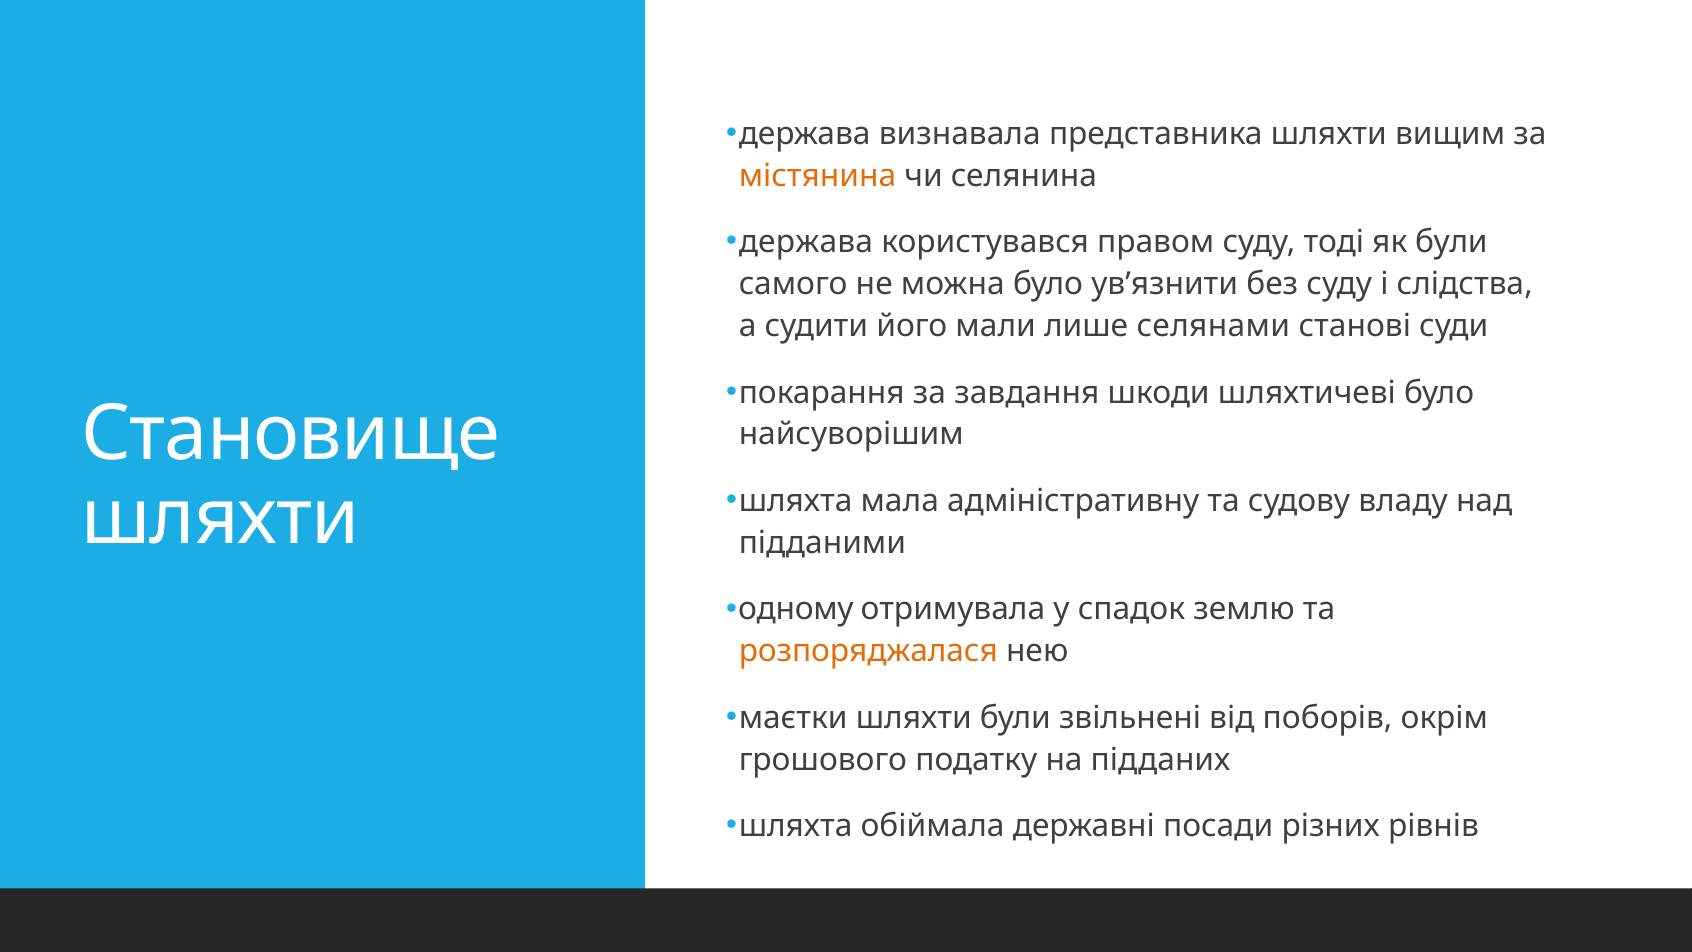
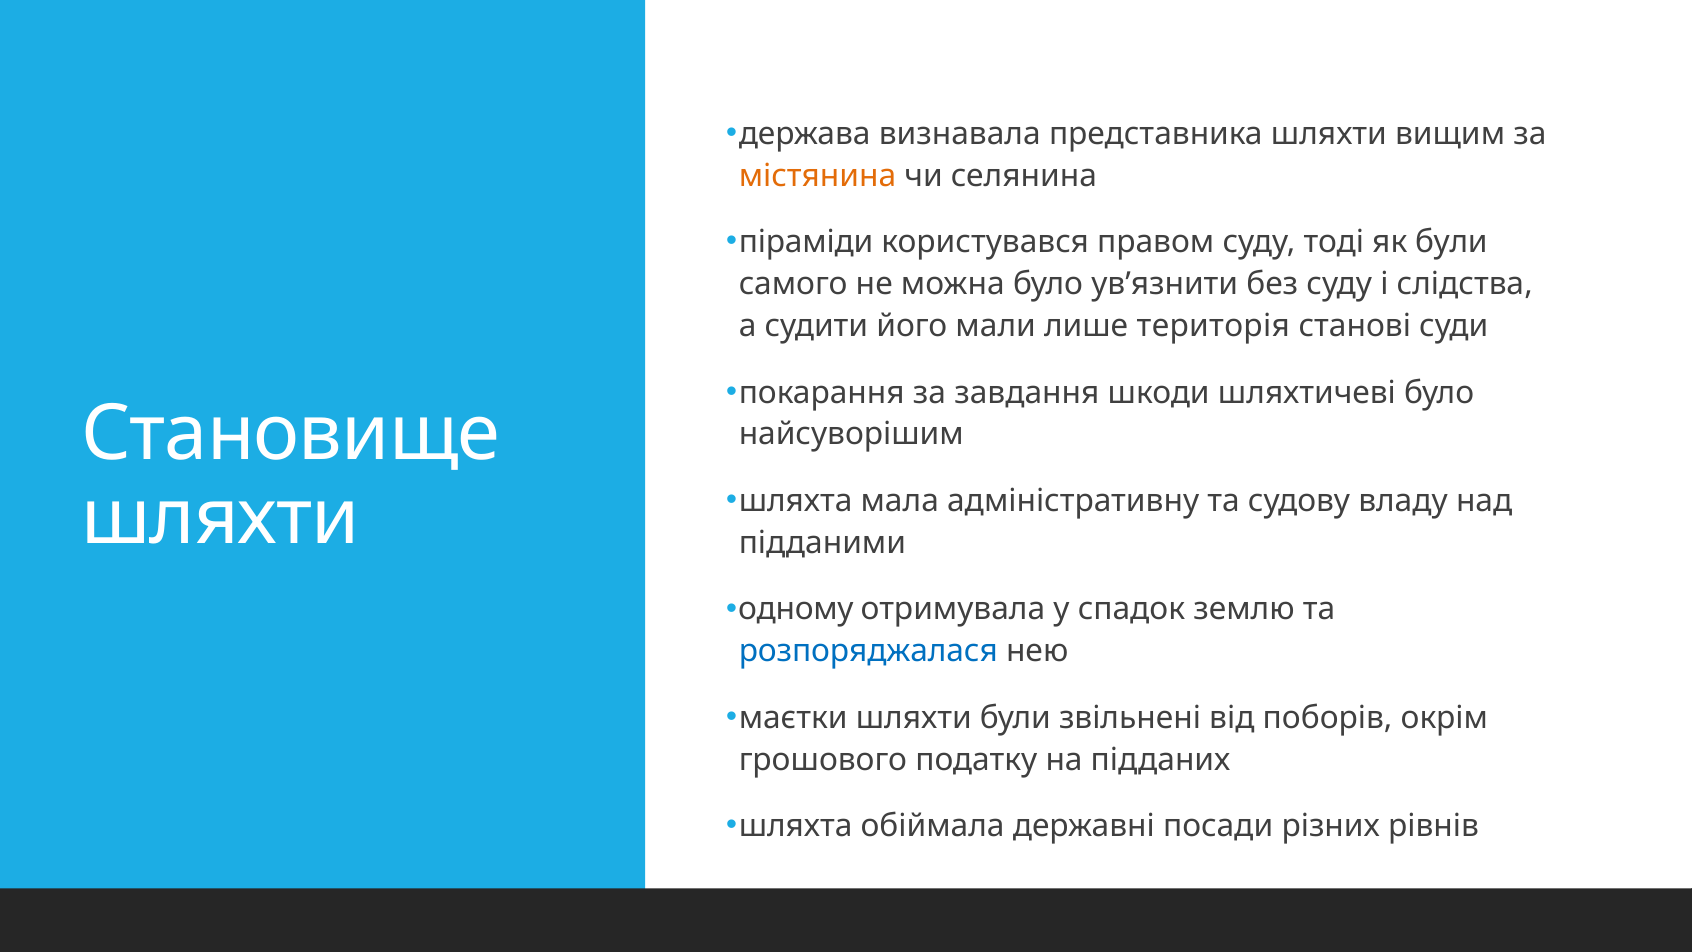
держава at (806, 242): держава -> піраміди
селянами: селянами -> територія
розпоряджалася colour: orange -> blue
